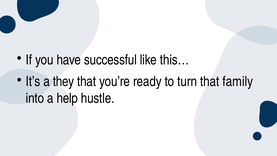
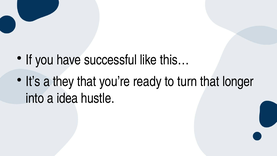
family: family -> longer
help: help -> idea
